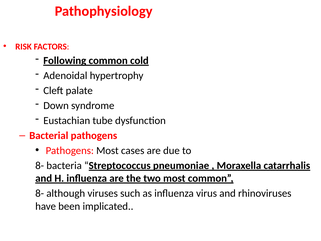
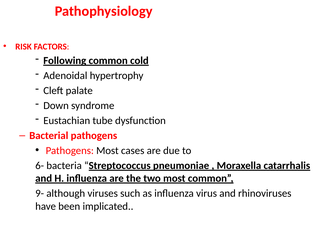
8- at (40, 165): 8- -> 6-
8- at (40, 193): 8- -> 9-
